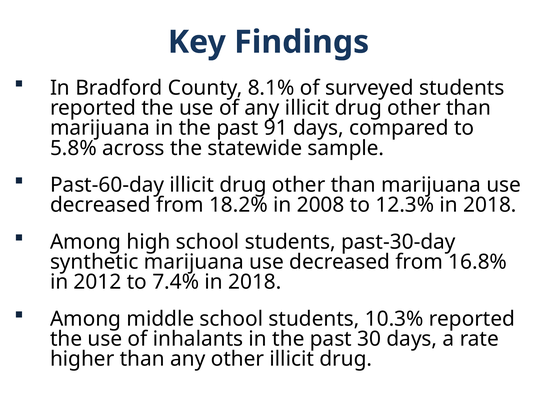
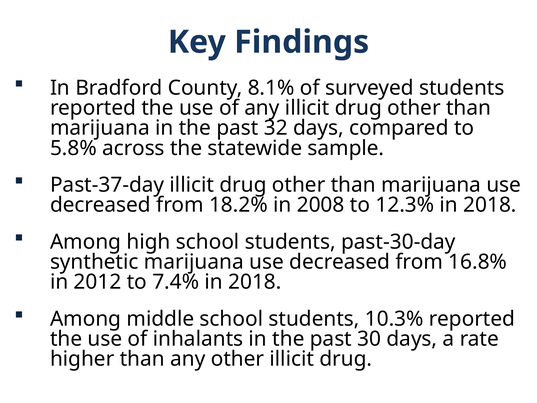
91: 91 -> 32
Past-60-day: Past-60-day -> Past-37-day
